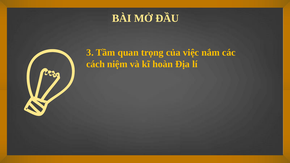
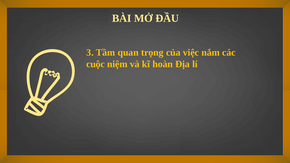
cách: cách -> cuộc
